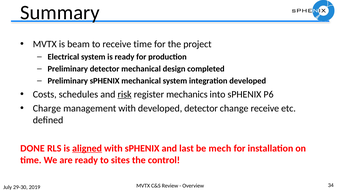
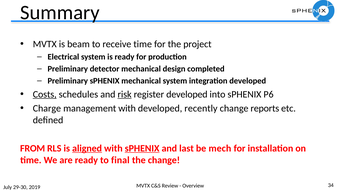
Costs underline: none -> present
register mechanics: mechanics -> developed
developed detector: detector -> recently
change receive: receive -> reports
DONE: DONE -> FROM
sPHENIX at (142, 148) underline: none -> present
sites: sites -> final
the control: control -> change
